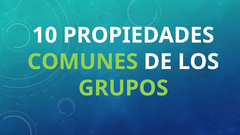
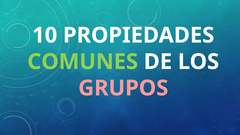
GRUPOS colour: light green -> pink
